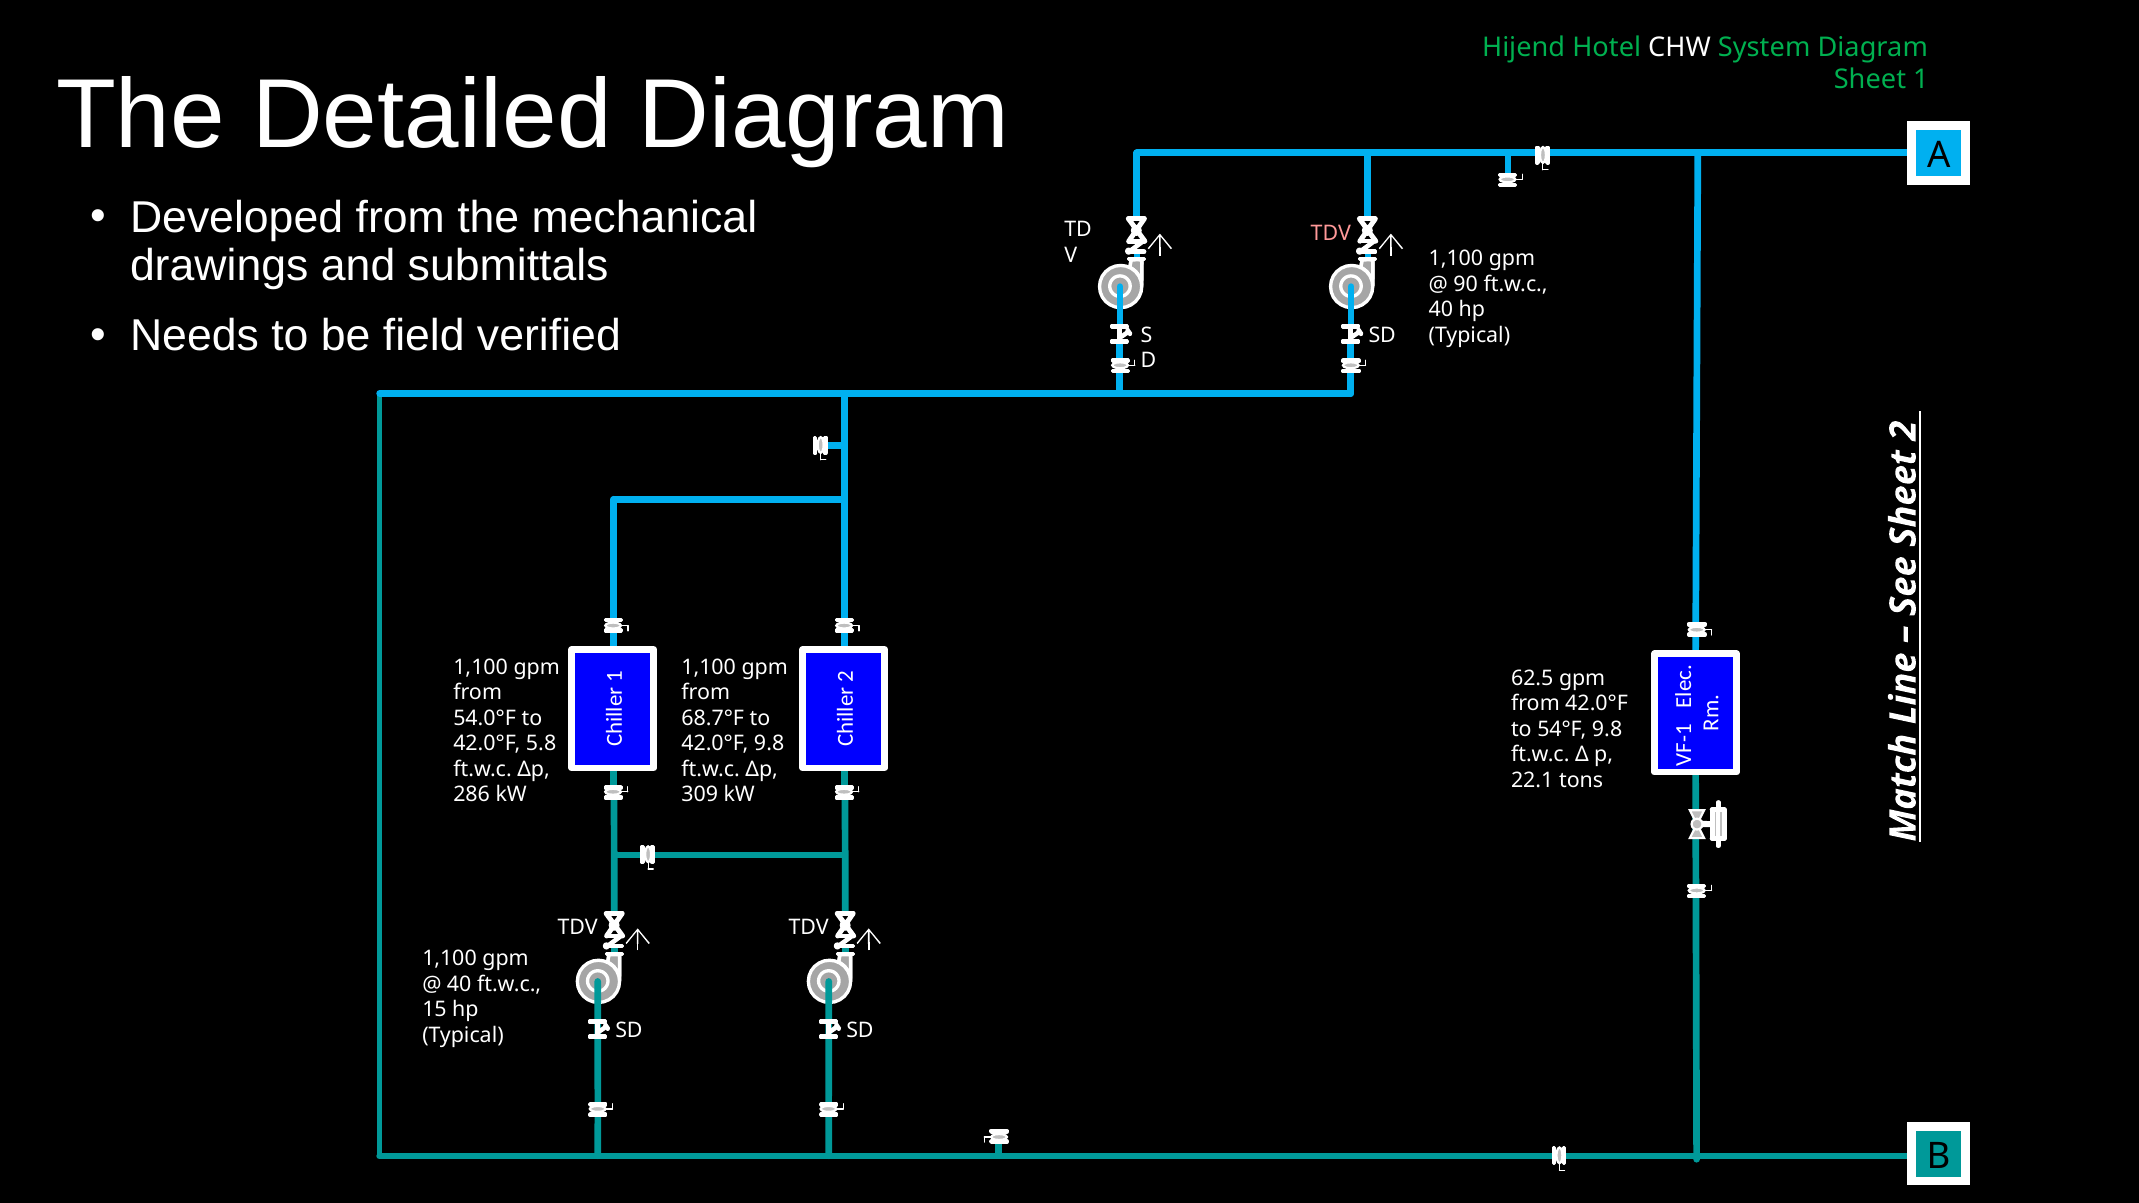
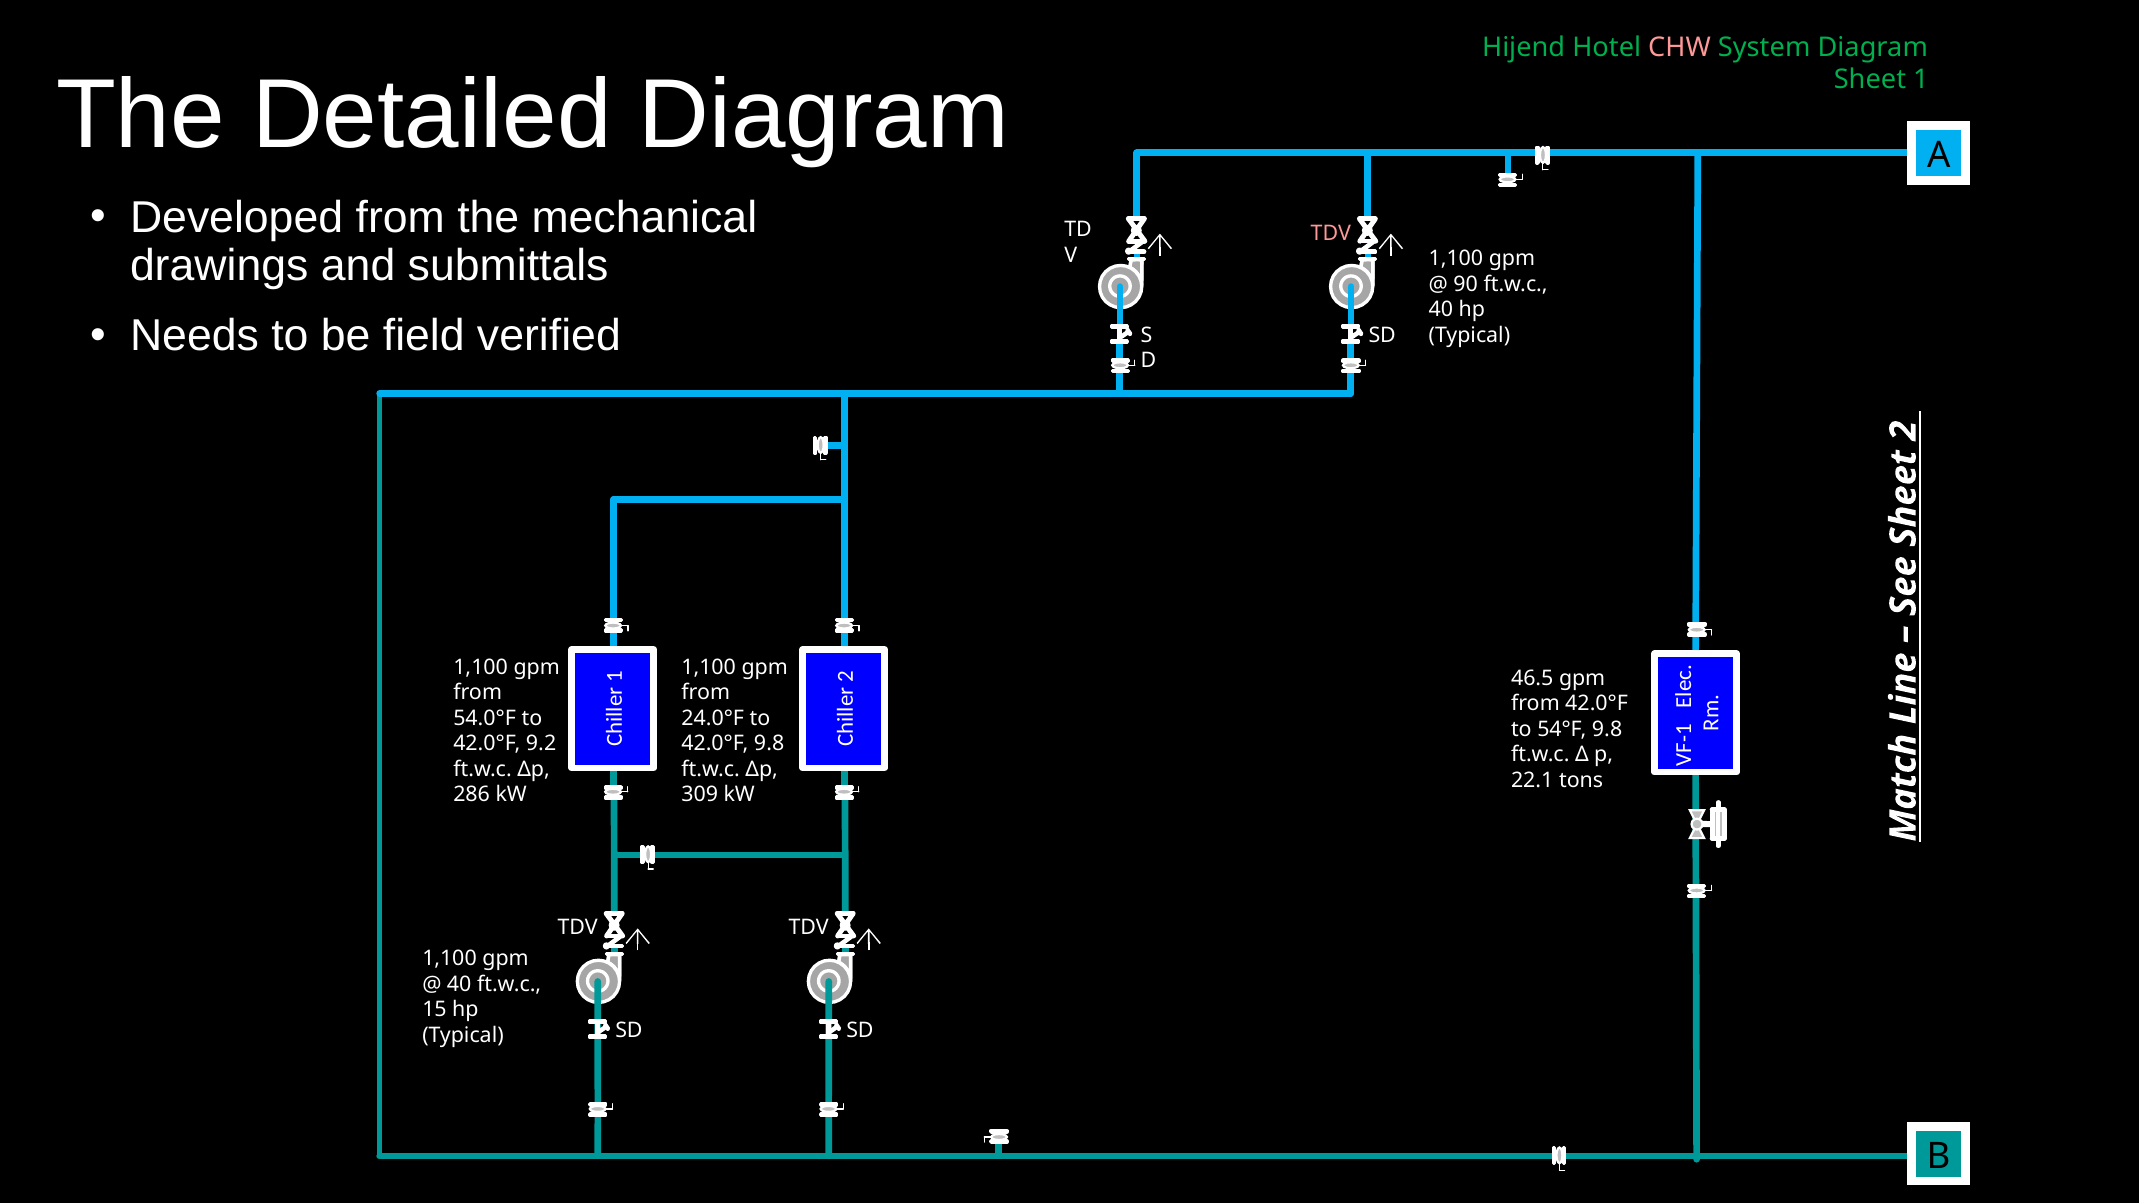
CHW colour: white -> pink
62.5: 62.5 -> 46.5
68.7°F: 68.7°F -> 24.0°F
5.8: 5.8 -> 9.2
